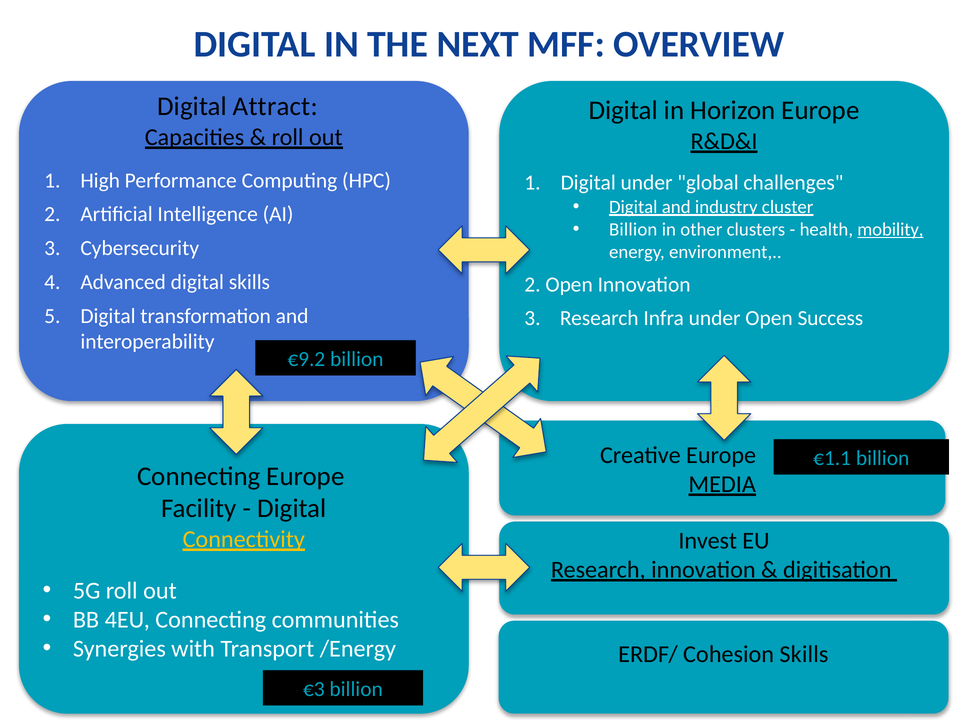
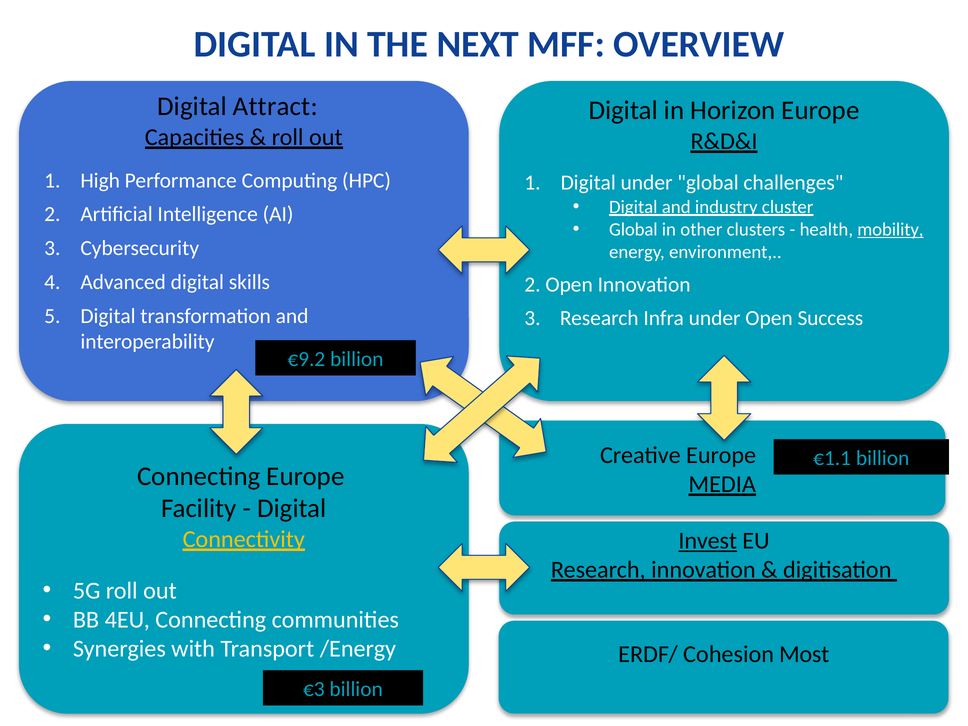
Billion at (633, 229): Billion -> Global
Invest underline: none -> present
Cohesion Skills: Skills -> Most
